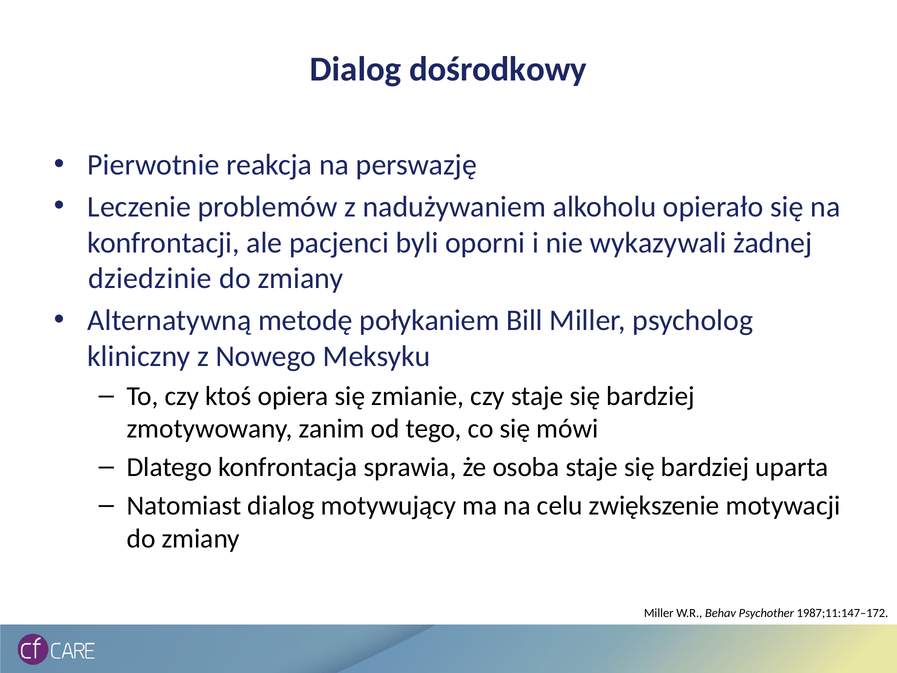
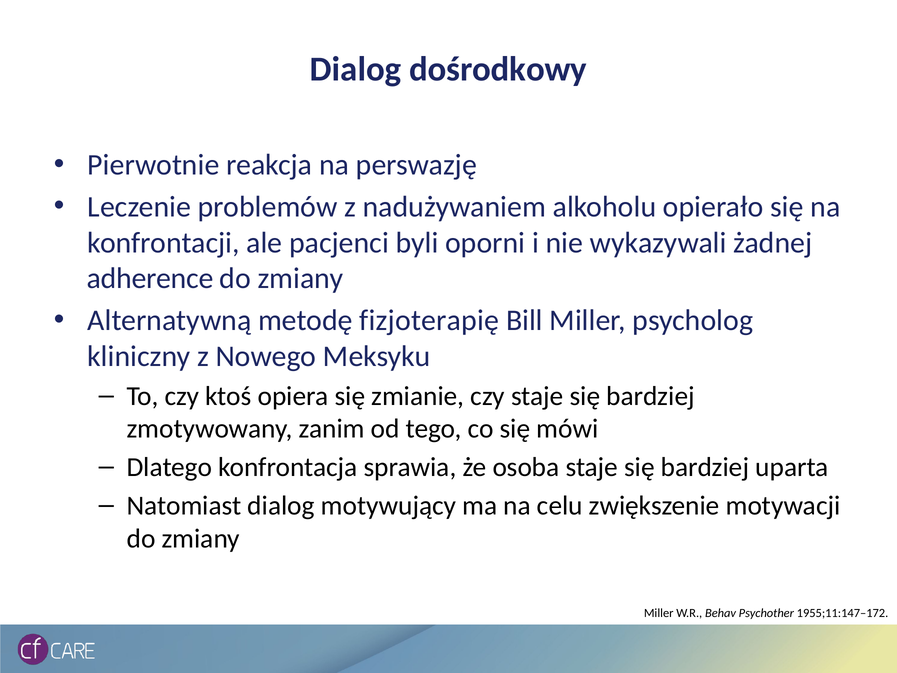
dziedzinie: dziedzinie -> adherence
połykaniem: połykaniem -> fizjoterapię
1987;11:147–172: 1987;11:147–172 -> 1955;11:147–172
